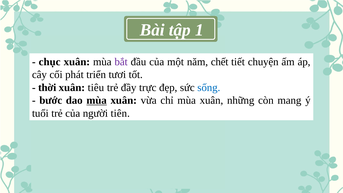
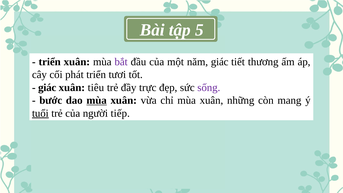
1: 1 -> 5
chục at (50, 62): chục -> triển
năm chết: chết -> giác
chuyện: chuyện -> thương
thời at (47, 87): thời -> giác
sống colour: blue -> purple
tuổi underline: none -> present
tiên: tiên -> tiếp
